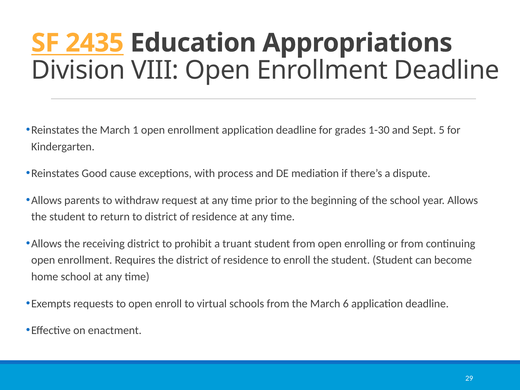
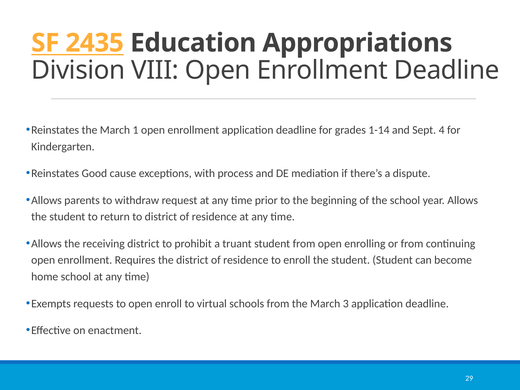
1-30: 1-30 -> 1-14
5: 5 -> 4
6: 6 -> 3
